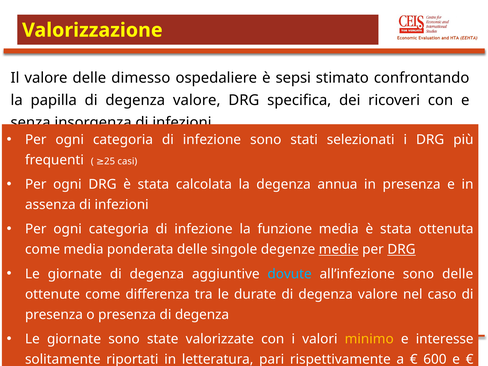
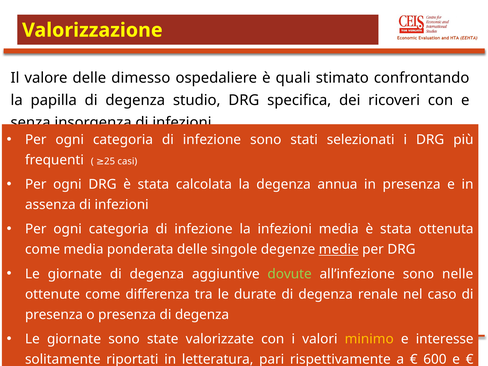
sepsi: sepsi -> quali
valore at (197, 100): valore -> studio
la funzione: funzione -> infezioni
DRG at (401, 250) underline: present -> none
dovute colour: light blue -> light green
sono delle: delle -> nelle
durate di degenza valore: valore -> renale
